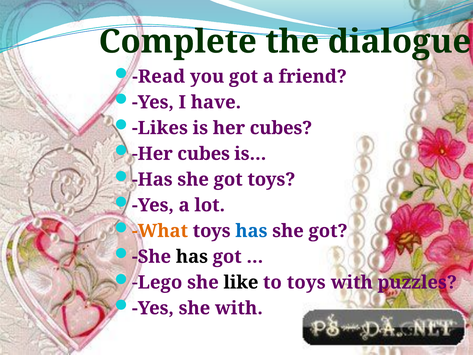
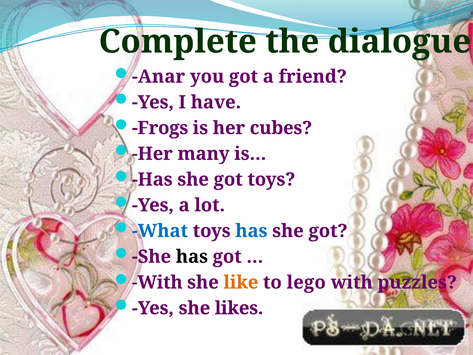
Read: Read -> Anar
Likes: Likes -> Frogs
cubes at (204, 154): cubes -> many
What colour: orange -> blue
Lego at (157, 282): Lego -> With
like colour: black -> orange
to toys: toys -> lego
she with: with -> likes
